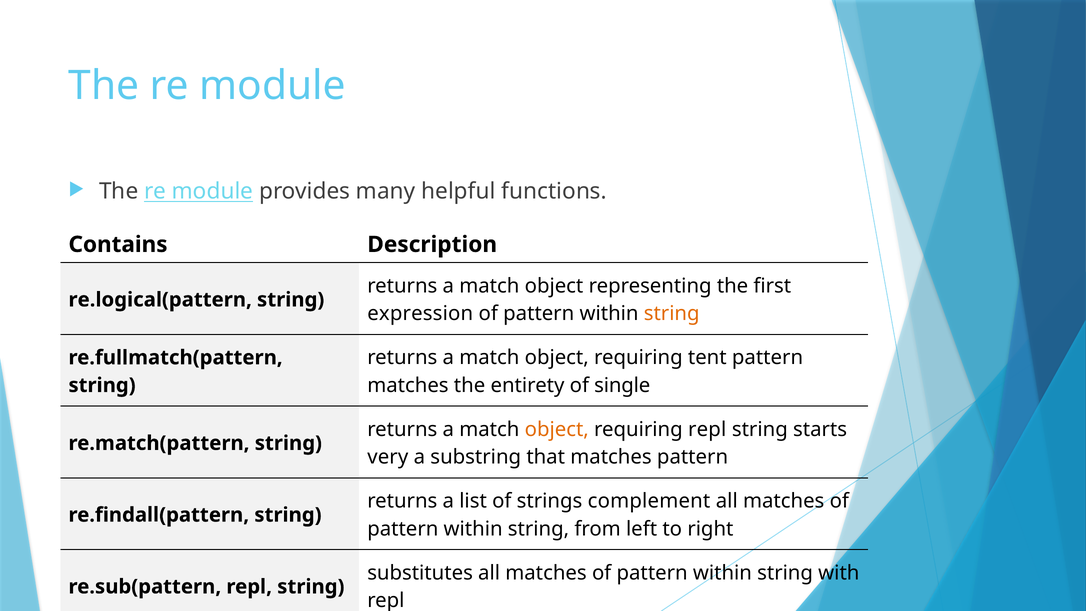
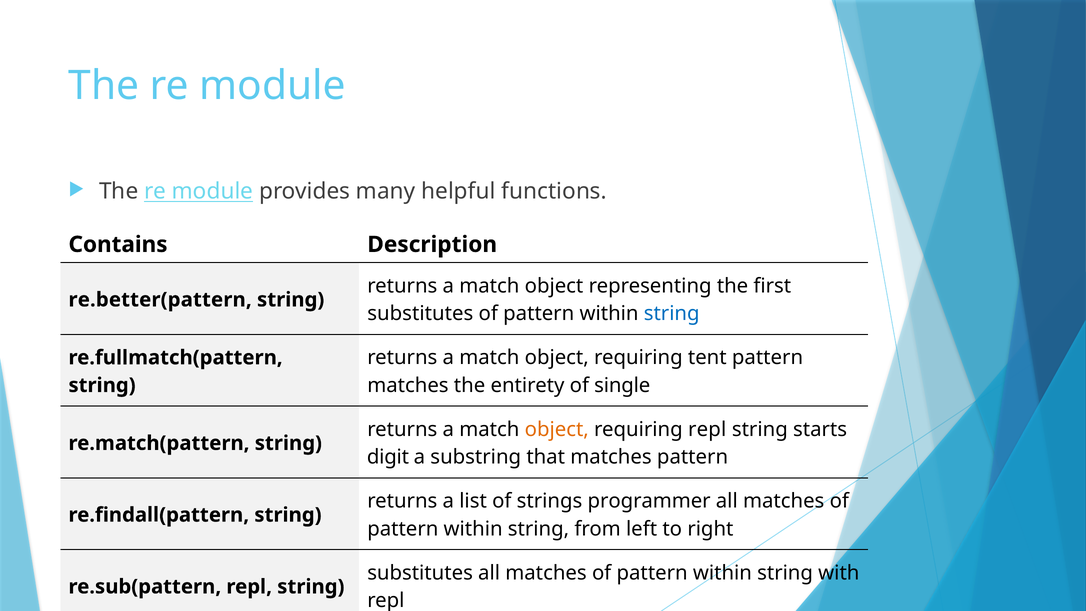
re.logical(pattern: re.logical(pattern -> re.better(pattern
expression at (420, 313): expression -> substitutes
string at (672, 313) colour: orange -> blue
very: very -> digit
complement: complement -> programmer
